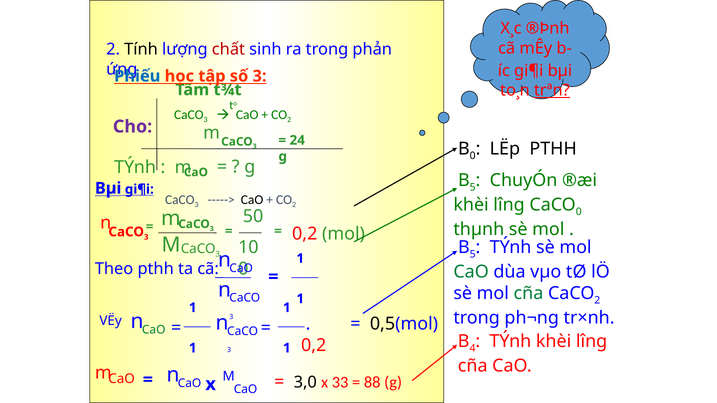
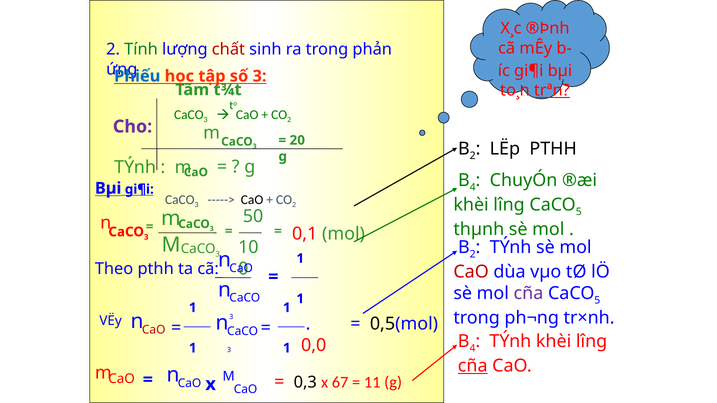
Tính colour: black -> green
24: 24 -> 20
0 at (473, 156): 0 -> 2
5 at (473, 187): 5 -> 4
0 at (579, 212): 0 -> 5
0,2 at (305, 234): 0,2 -> 0,1
5 at (473, 255): 5 -> 2
CaO at (471, 272) colour: green -> red
cña at (528, 294) colour: green -> purple
2 at (597, 301): 2 -> 5
CaO at (154, 330) colour: green -> red
0,2 at (314, 345): 0,2 -> 0,0
cña at (473, 366) underline: none -> present
3,0: 3,0 -> 0,3
33: 33 -> 67
88: 88 -> 11
